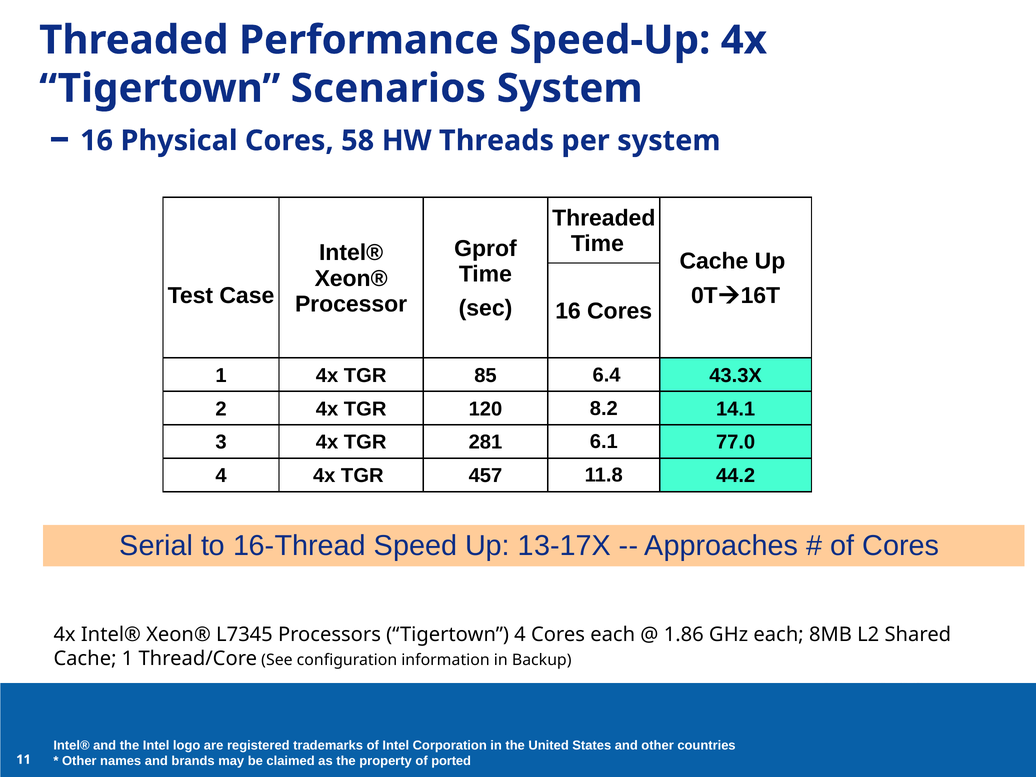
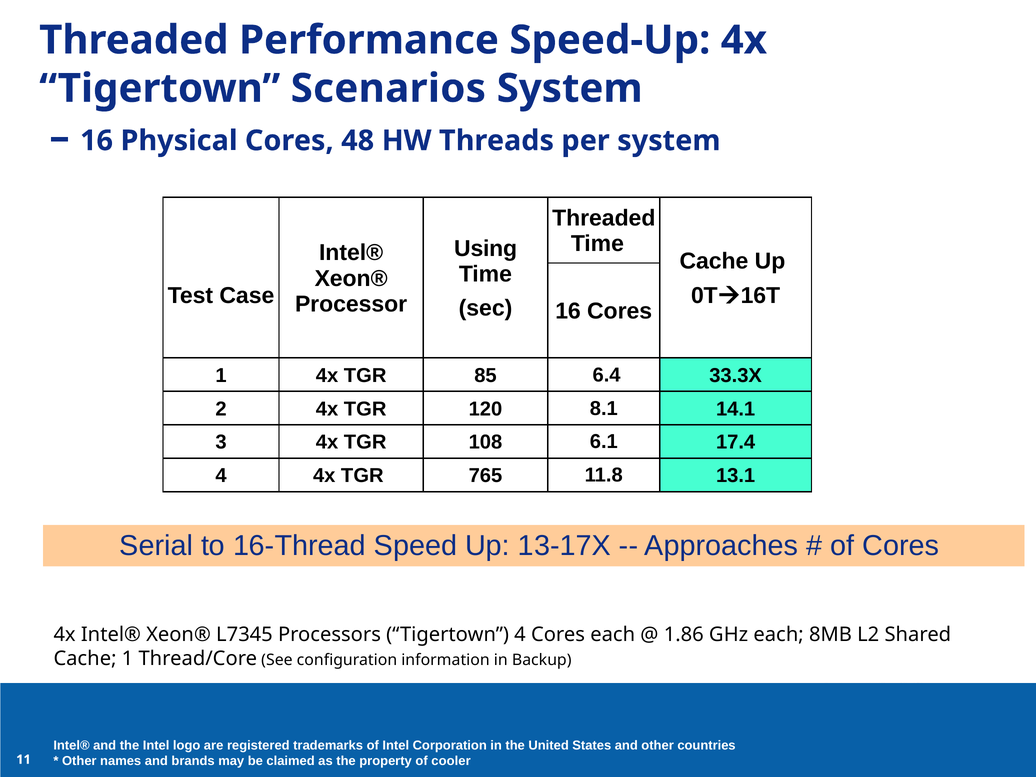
58: 58 -> 48
Gprof: Gprof -> Using
43.3X: 43.3X -> 33.3X
8.2: 8.2 -> 8.1
281: 281 -> 108
77.0: 77.0 -> 17.4
457: 457 -> 765
44.2: 44.2 -> 13.1
ported: ported -> cooler
